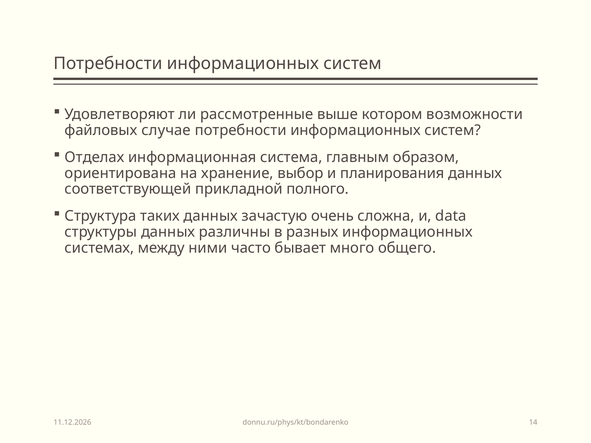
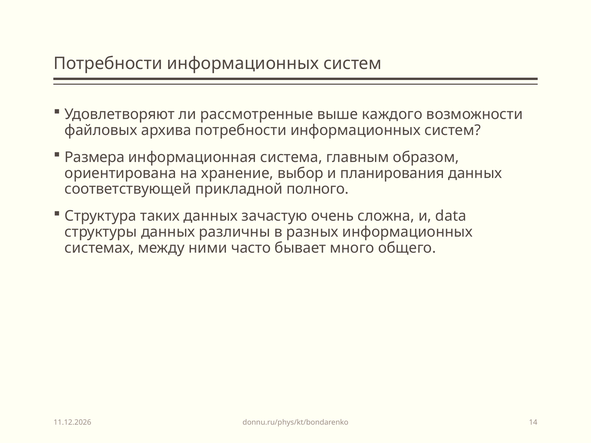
котором: котором -> каждого
случае: случае -> архива
Отделах: Отделах -> Размера
